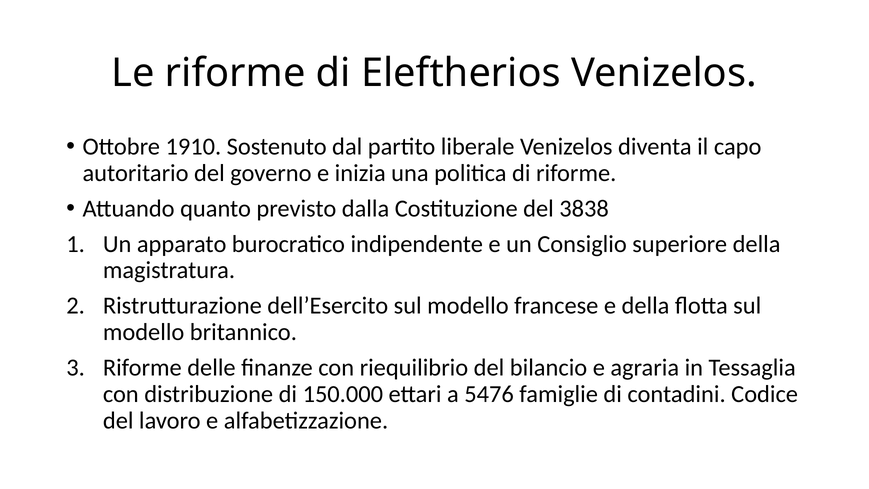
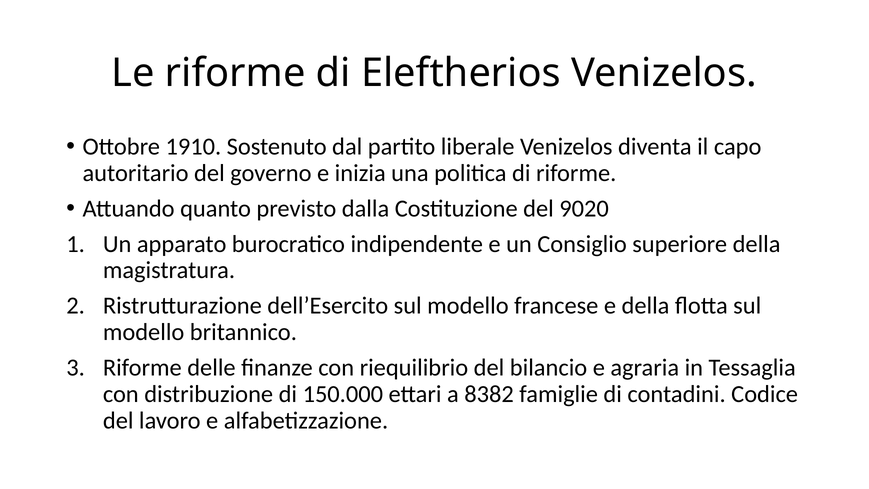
3838: 3838 -> 9020
5476: 5476 -> 8382
